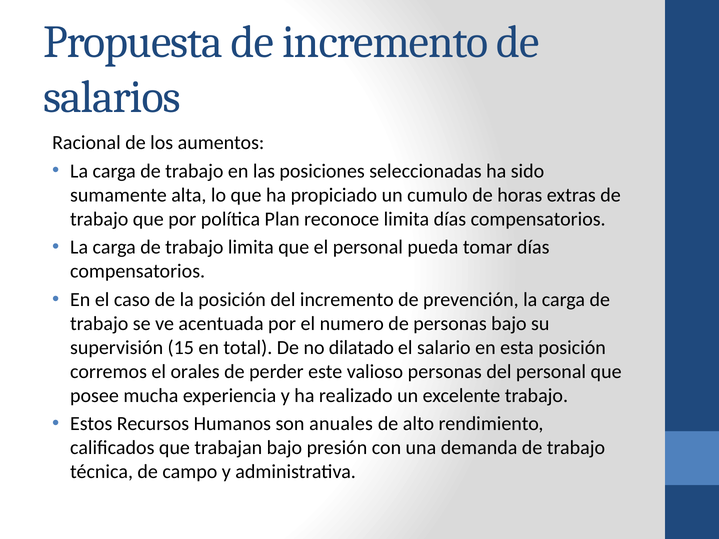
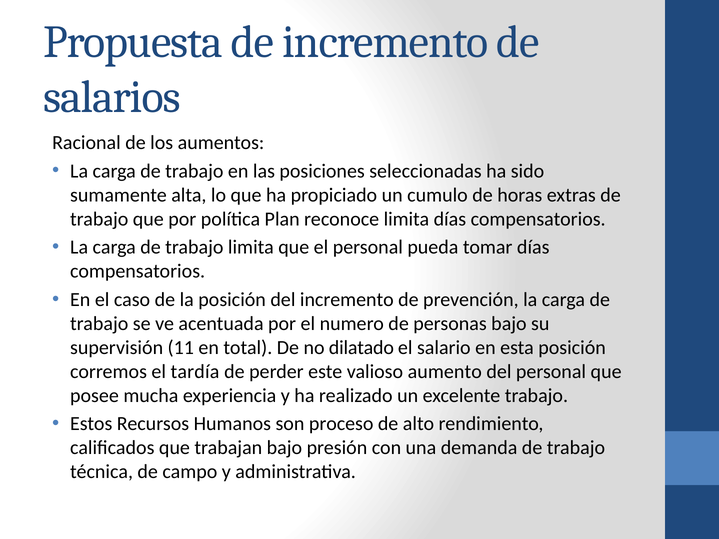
15: 15 -> 11
orales: orales -> tardía
valioso personas: personas -> aumento
anuales: anuales -> proceso
